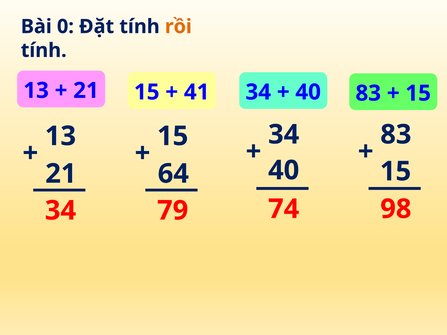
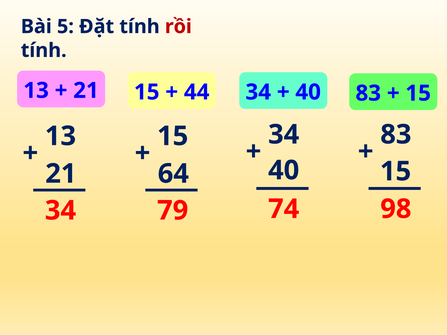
0: 0 -> 5
rồi colour: orange -> red
41: 41 -> 44
